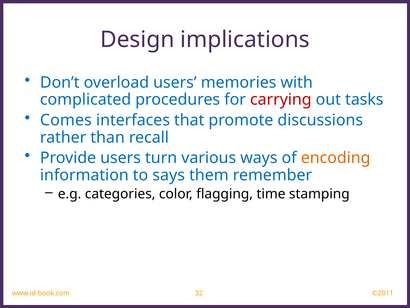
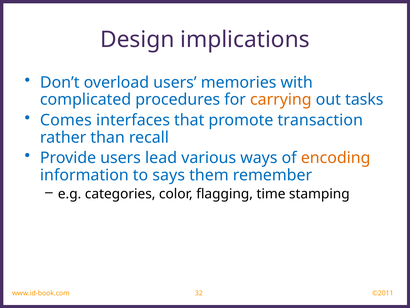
carrying colour: red -> orange
discussions: discussions -> transaction
turn: turn -> lead
